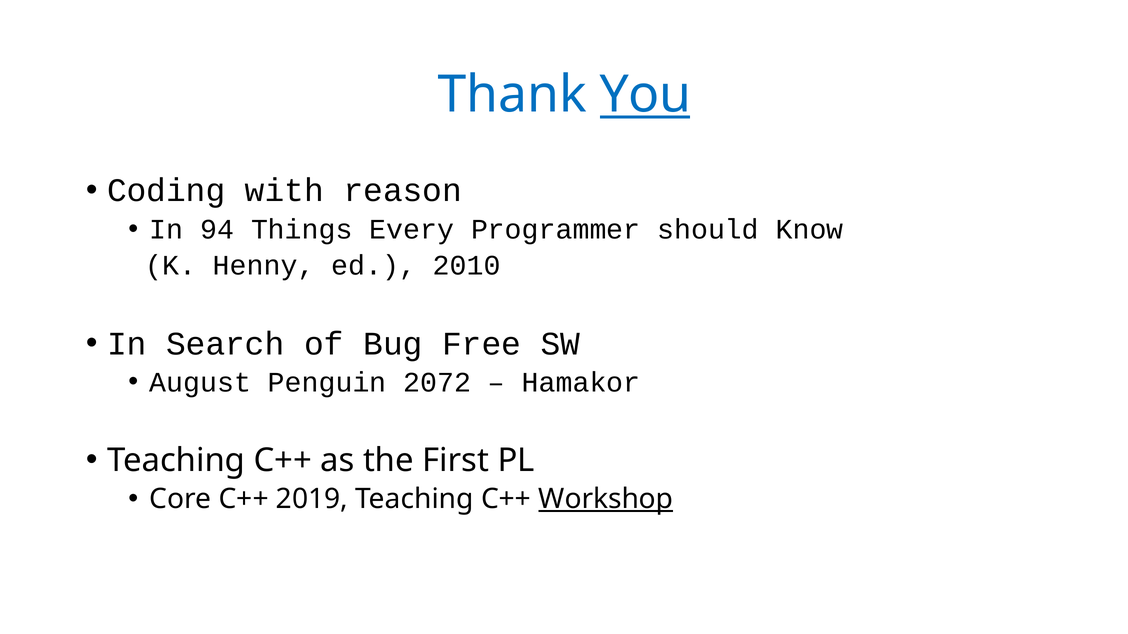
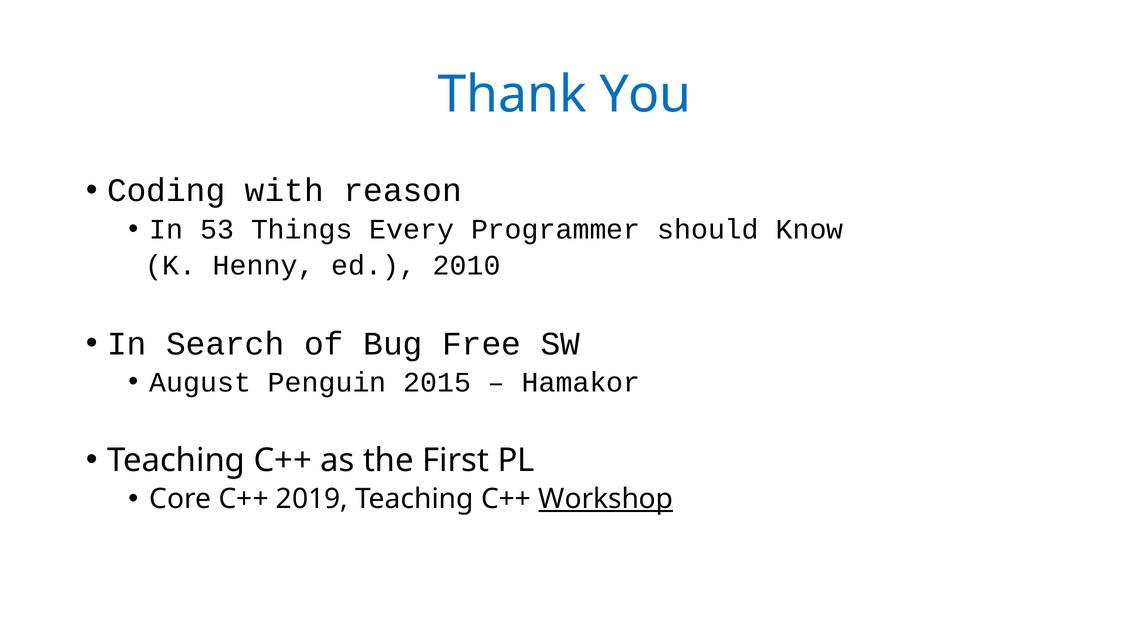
You underline: present -> none
94: 94 -> 53
2072: 2072 -> 2015
